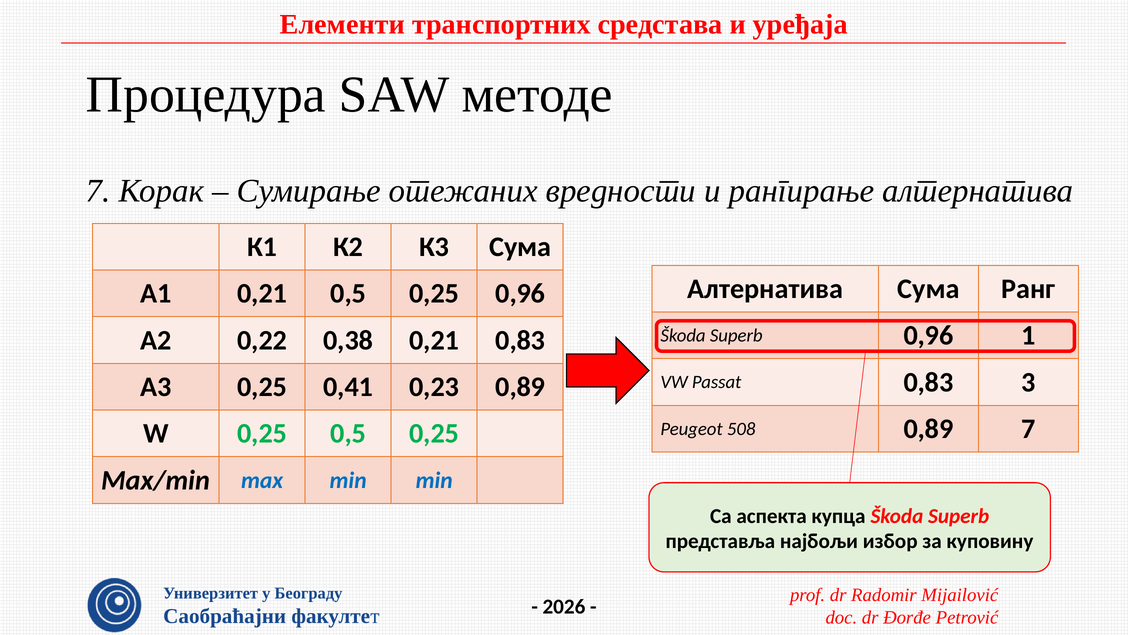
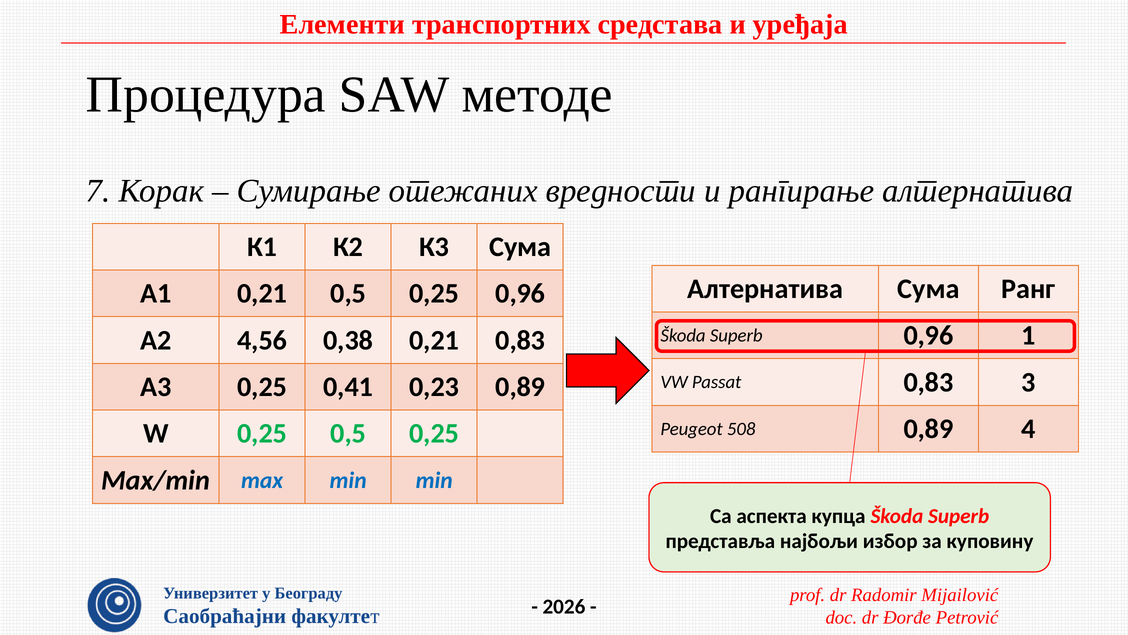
0,22: 0,22 -> 4,56
0,89 7: 7 -> 4
